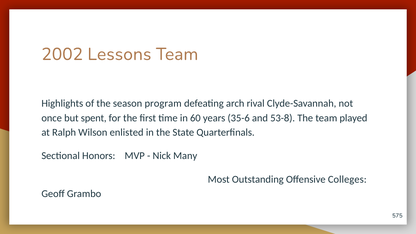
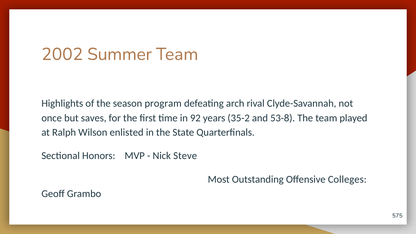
Lessons: Lessons -> Summer
spent: spent -> saves
60: 60 -> 92
35-6: 35-6 -> 35-2
Many: Many -> Steve
